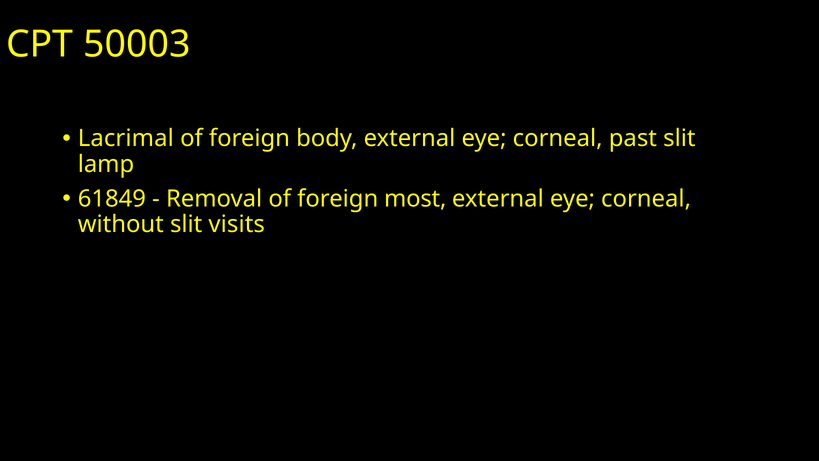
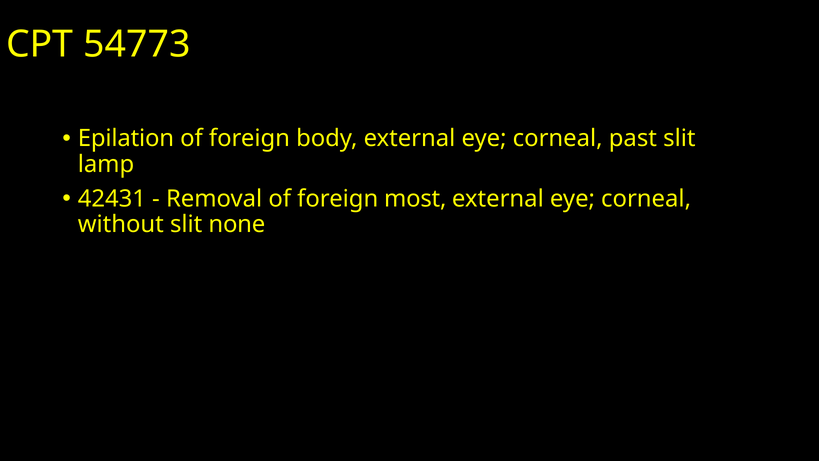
50003: 50003 -> 54773
Lacrimal: Lacrimal -> Epilation
61849: 61849 -> 42431
visits: visits -> none
